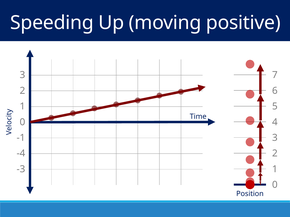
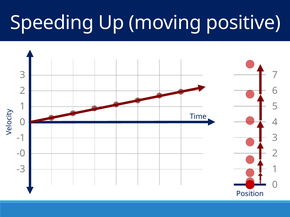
-4: -4 -> -0
